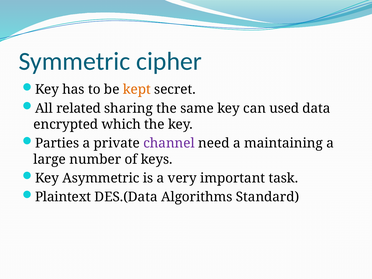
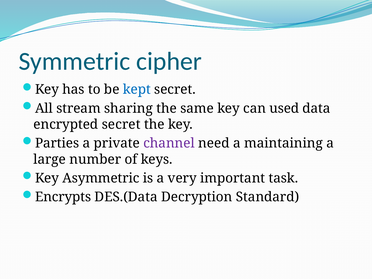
kept colour: orange -> blue
related: related -> stream
encrypted which: which -> secret
Plaintext: Plaintext -> Encrypts
Algorithms: Algorithms -> Decryption
